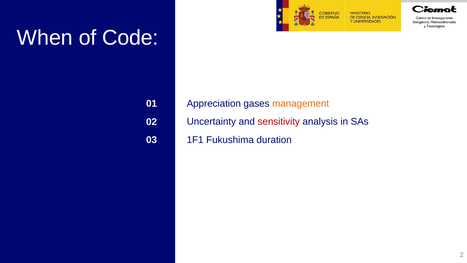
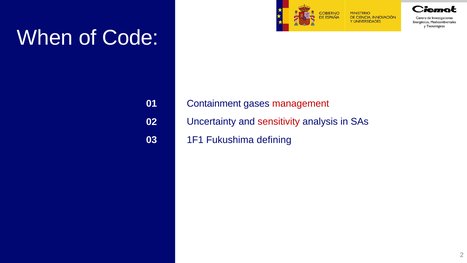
Appreciation: Appreciation -> Containment
management colour: orange -> red
duration: duration -> defining
